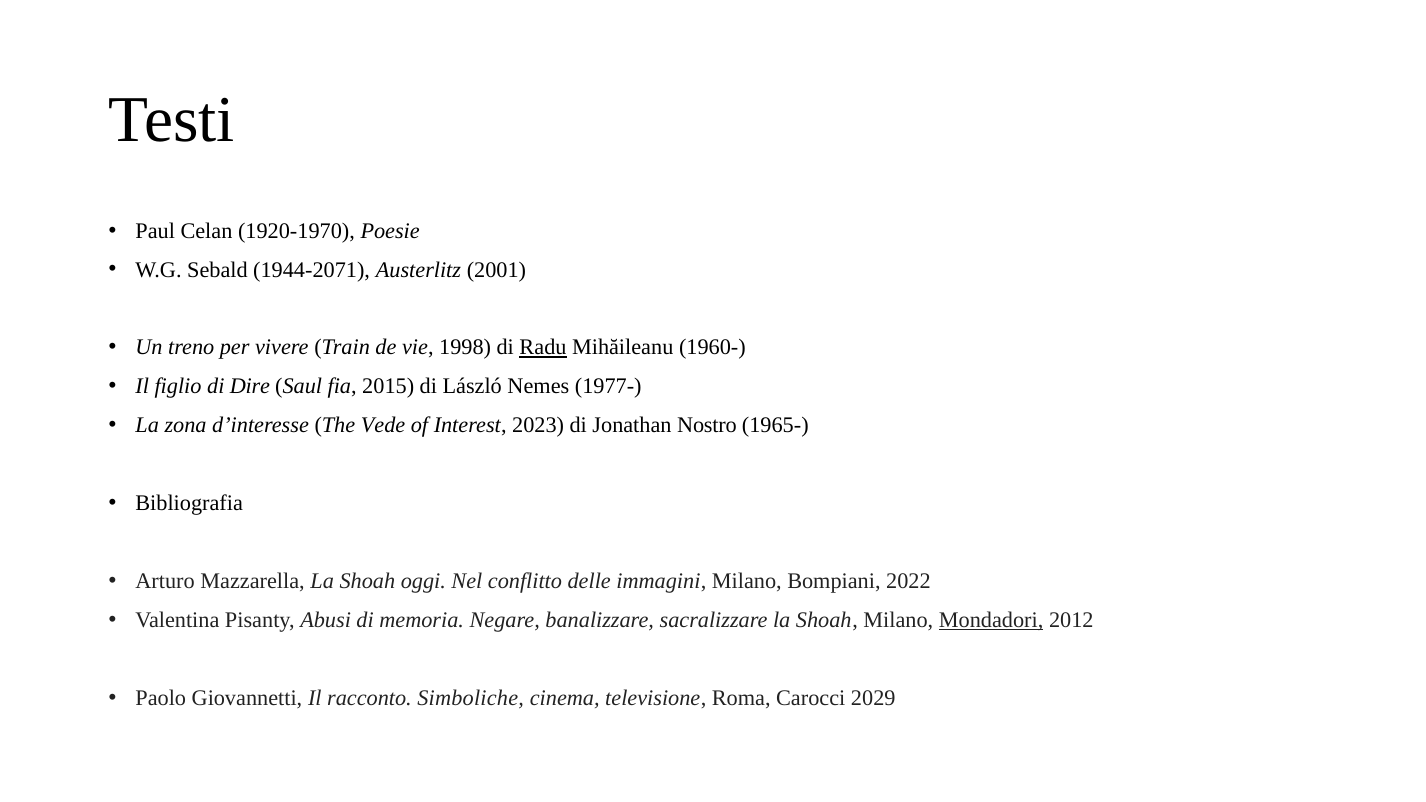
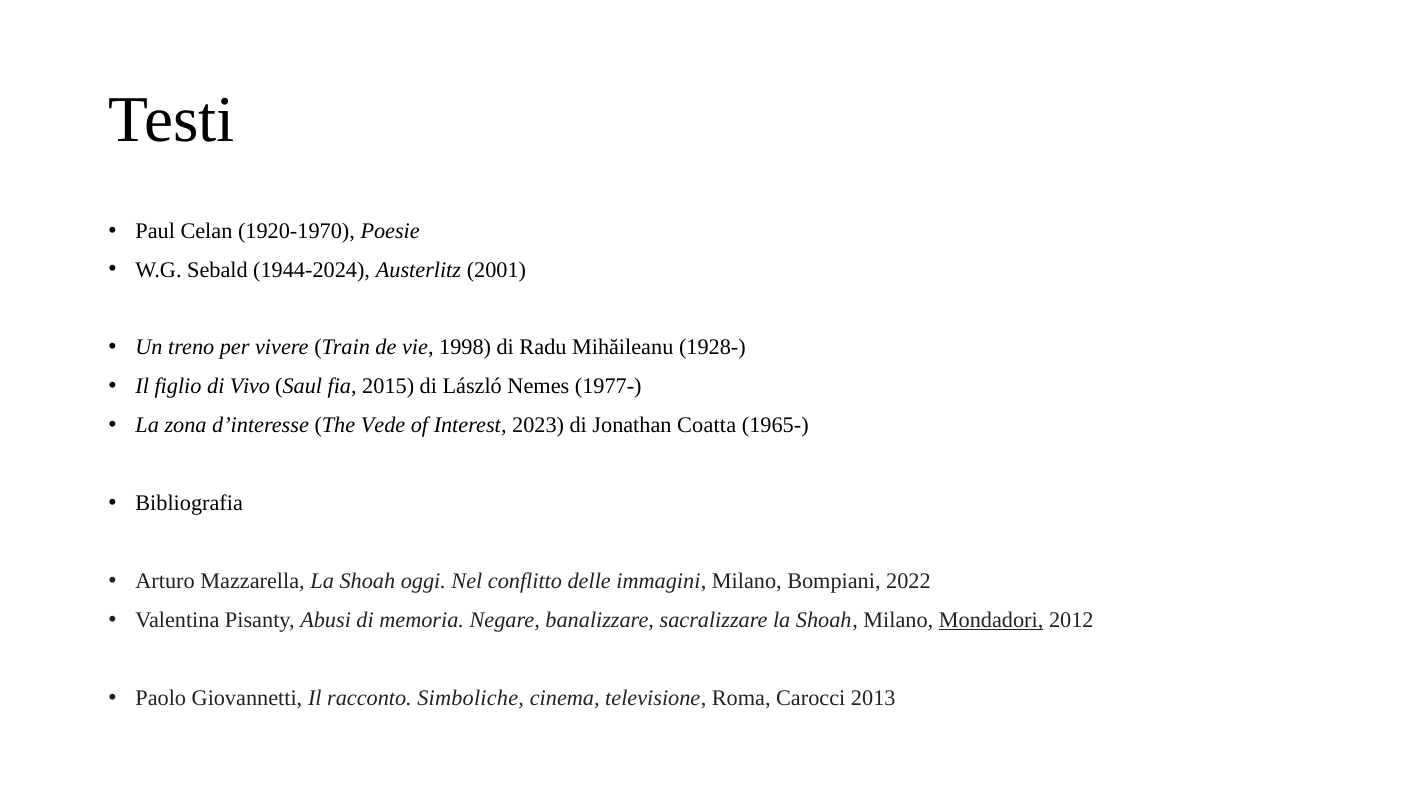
1944-2071: 1944-2071 -> 1944-2024
Radu underline: present -> none
1960-: 1960- -> 1928-
Dire: Dire -> Vivo
Nostro: Nostro -> Coatta
2029: 2029 -> 2013
